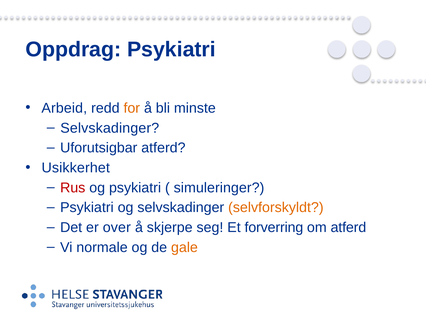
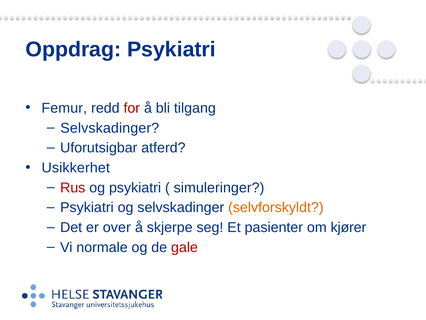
Arbeid: Arbeid -> Femur
for colour: orange -> red
minste: minste -> tilgang
forverring: forverring -> pasienter
om atferd: atferd -> kjører
gale colour: orange -> red
